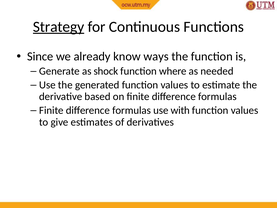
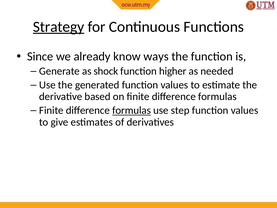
where: where -> higher
formulas at (132, 110) underline: none -> present
with: with -> step
